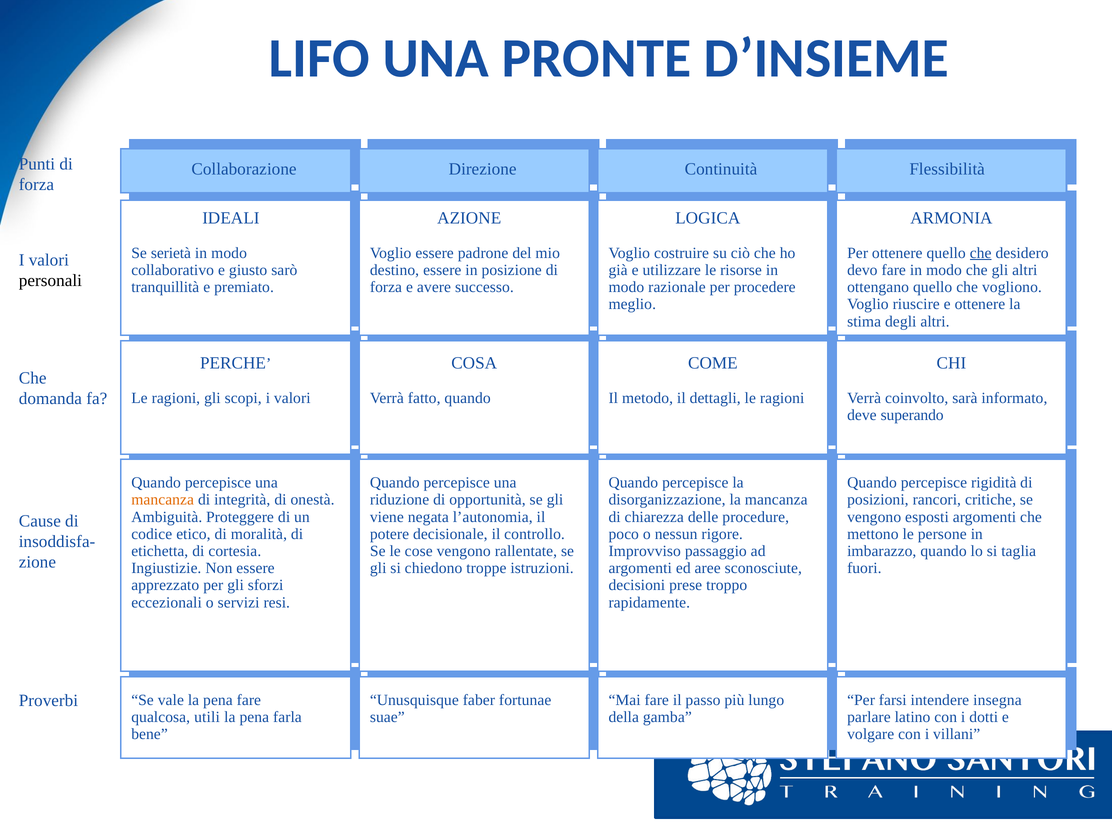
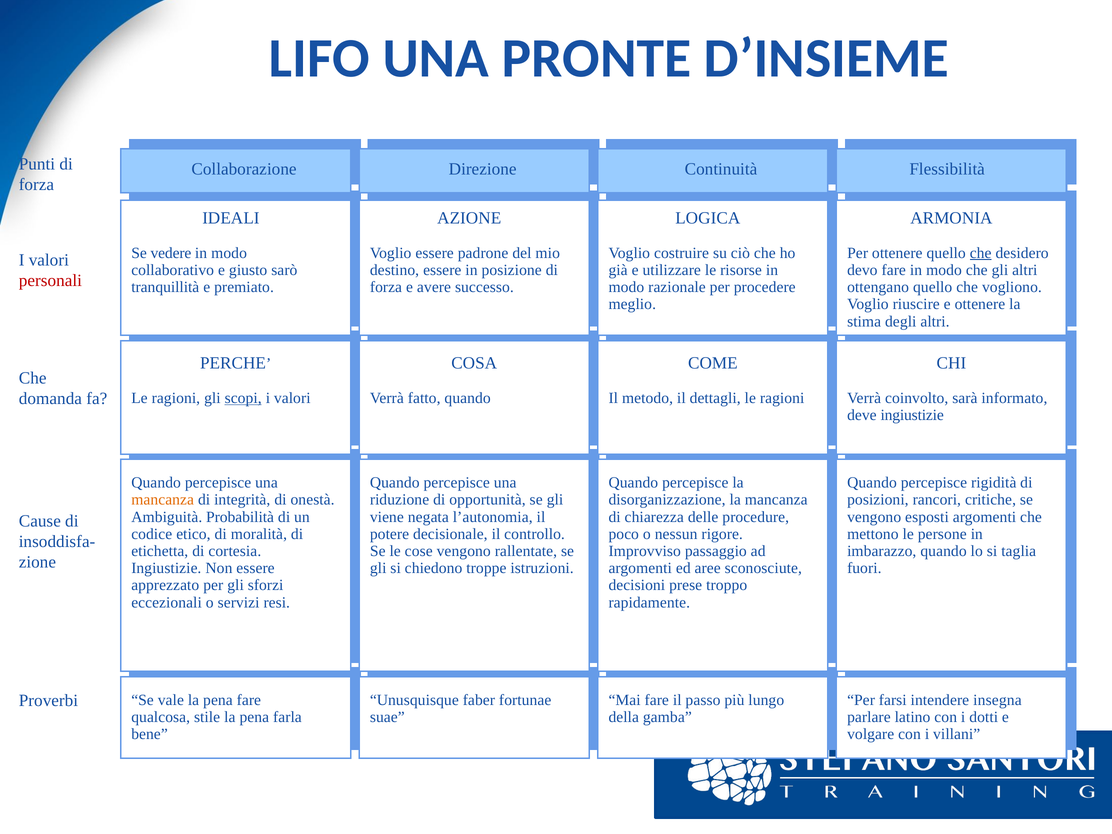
serietà: serietà -> vedere
personali colour: black -> red
scopi underline: none -> present
deve superando: superando -> ingiustizie
Proteggere: Proteggere -> Probabilità
utili: utili -> stile
